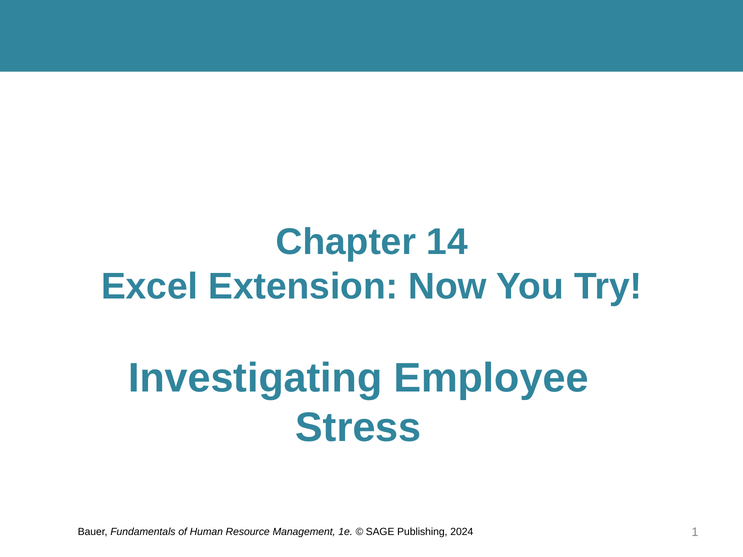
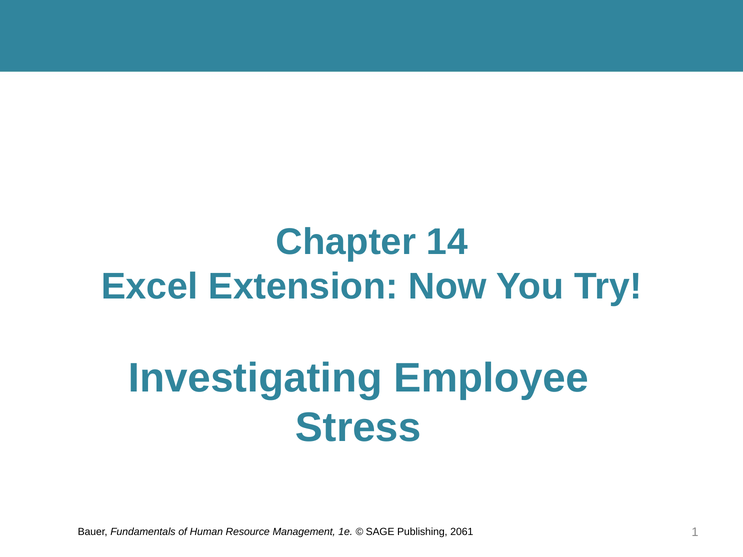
2024: 2024 -> 2061
